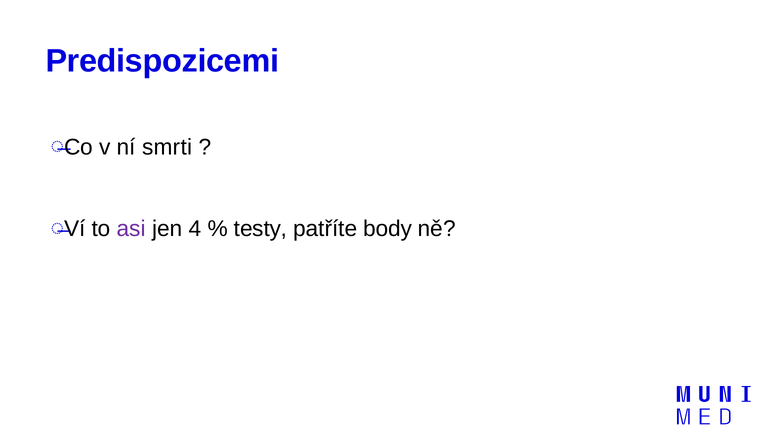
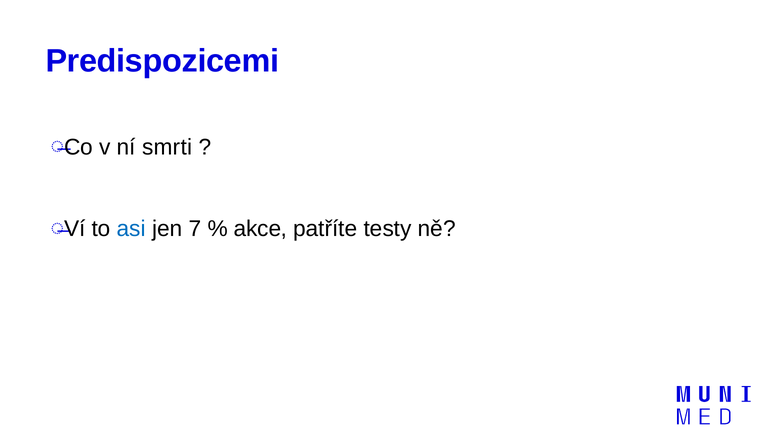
asi colour: purple -> blue
4: 4 -> 7
testy: testy -> akce
body: body -> testy
